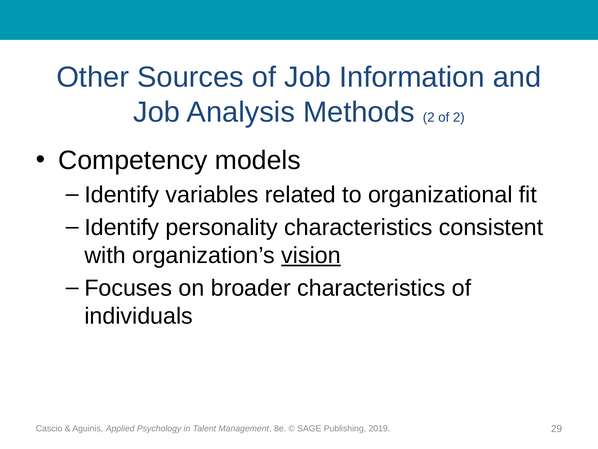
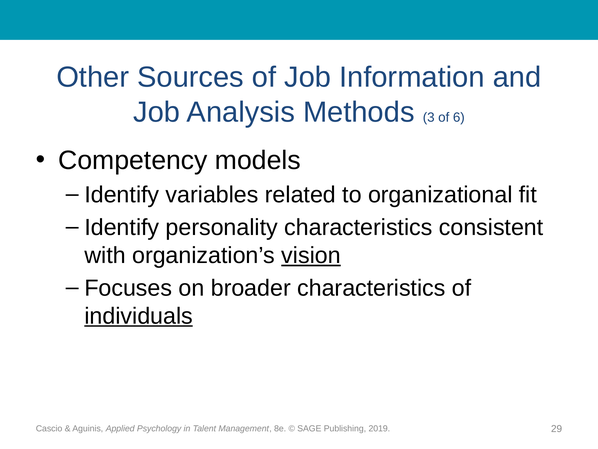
Methods 2: 2 -> 3
of 2: 2 -> 6
individuals underline: none -> present
